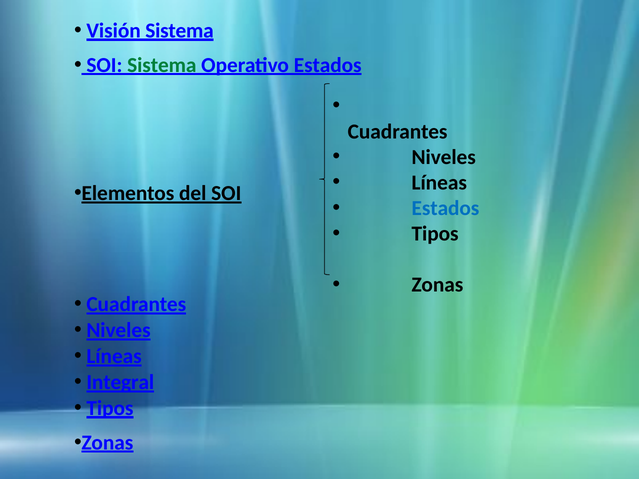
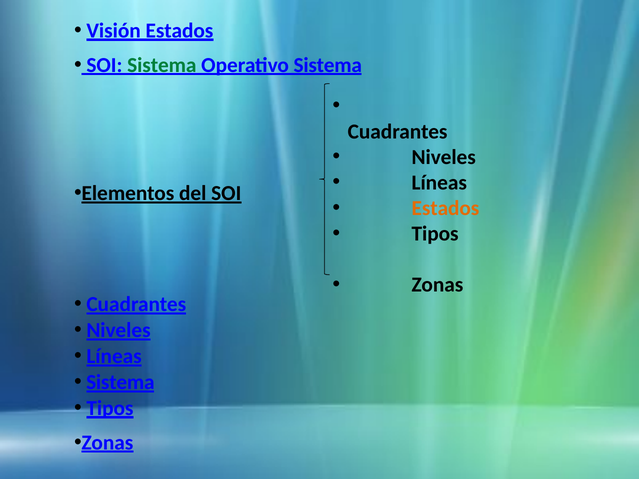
Visión Sistema: Sistema -> Estados
Operativo Estados: Estados -> Sistema
Estados at (445, 208) colour: blue -> orange
Integral at (120, 382): Integral -> Sistema
